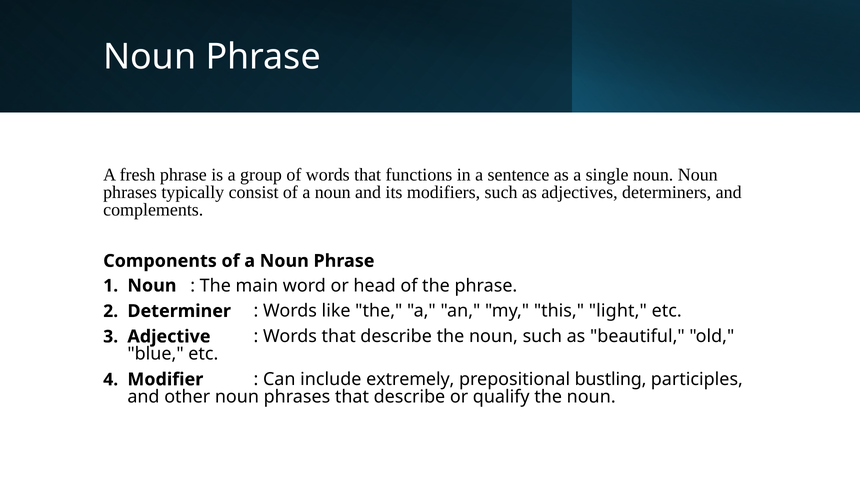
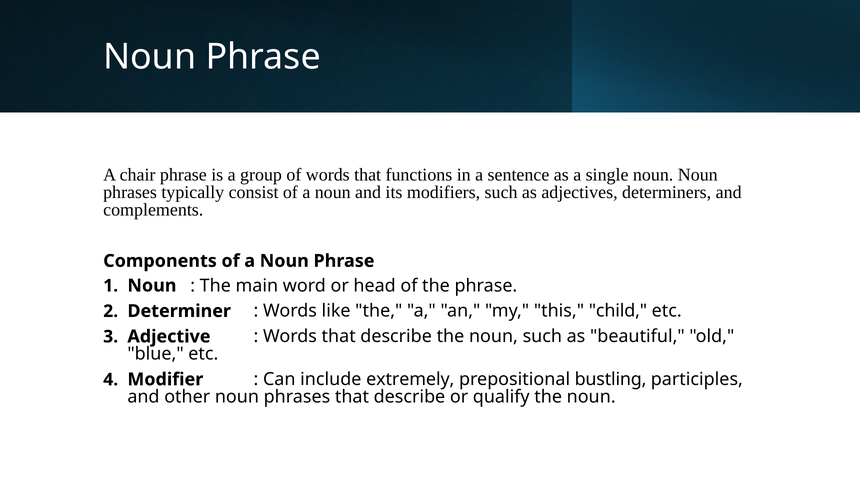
fresh: fresh -> chair
light: light -> child
